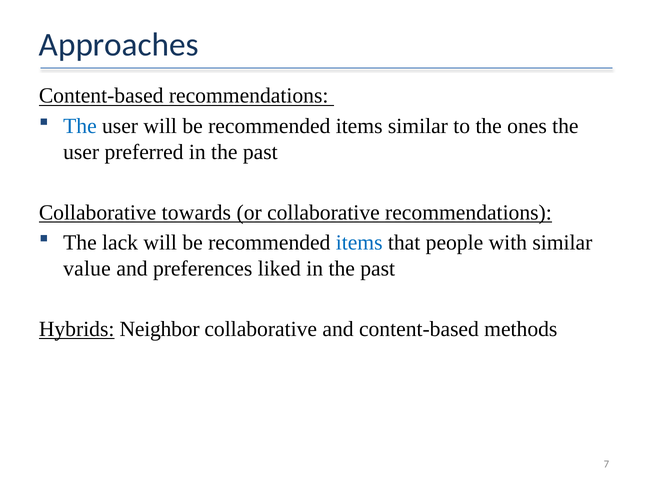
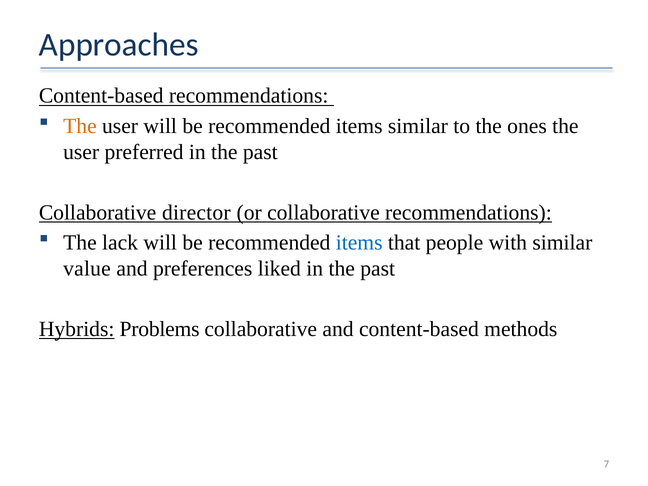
The at (80, 126) colour: blue -> orange
towards: towards -> director
Neighbor: Neighbor -> Problems
